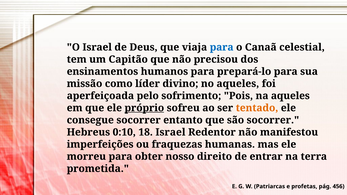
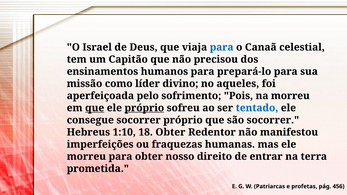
na aqueles: aqueles -> morreu
que at (95, 108) underline: none -> present
tentado colour: orange -> blue
socorrer entanto: entanto -> próprio
0:10: 0:10 -> 1:10
18 Israel: Israel -> Obter
